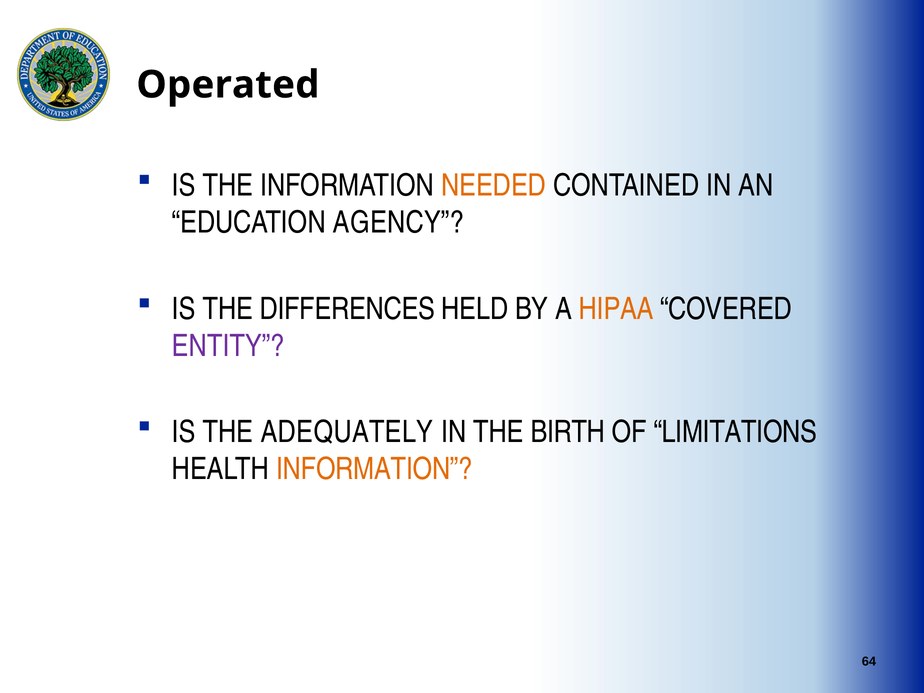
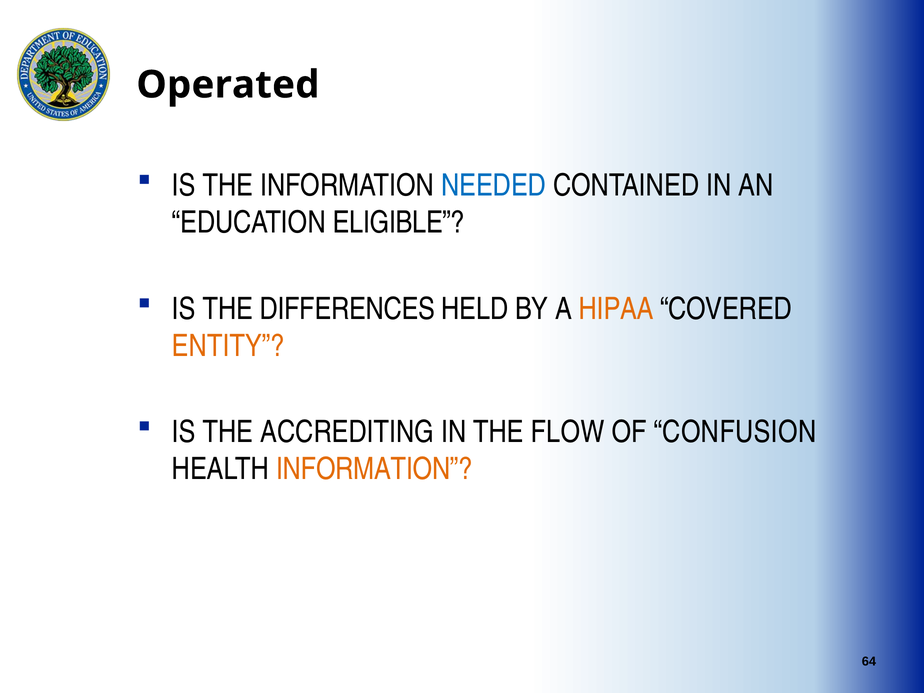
NEEDED colour: orange -> blue
AGENCY: AGENCY -> ELIGIBLE
ENTITY colour: purple -> orange
ADEQUATELY: ADEQUATELY -> ACCREDITING
BIRTH: BIRTH -> FLOW
LIMITATIONS: LIMITATIONS -> CONFUSION
